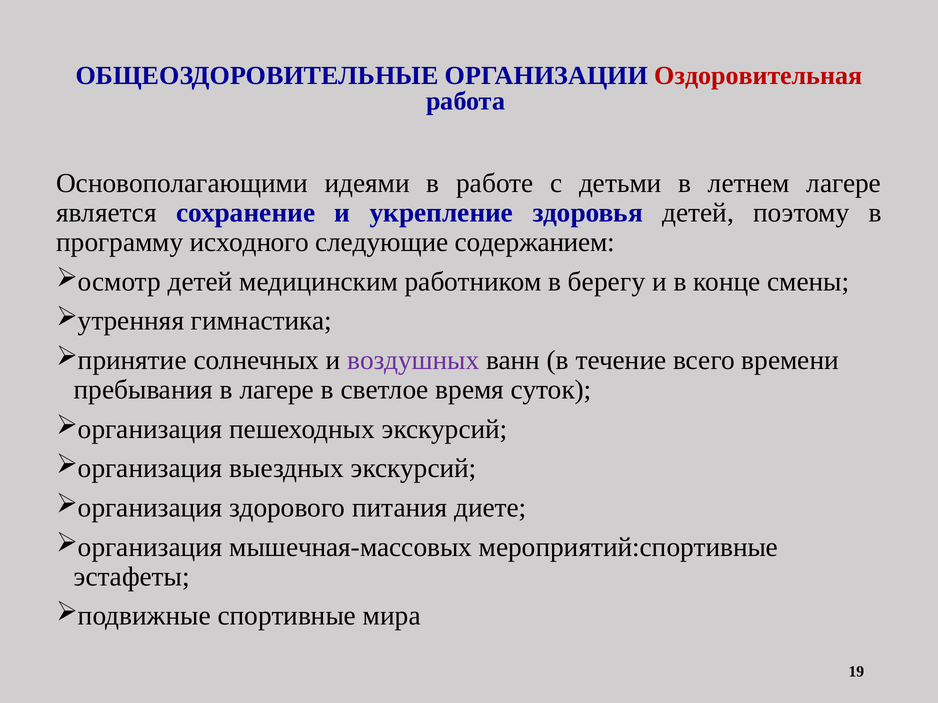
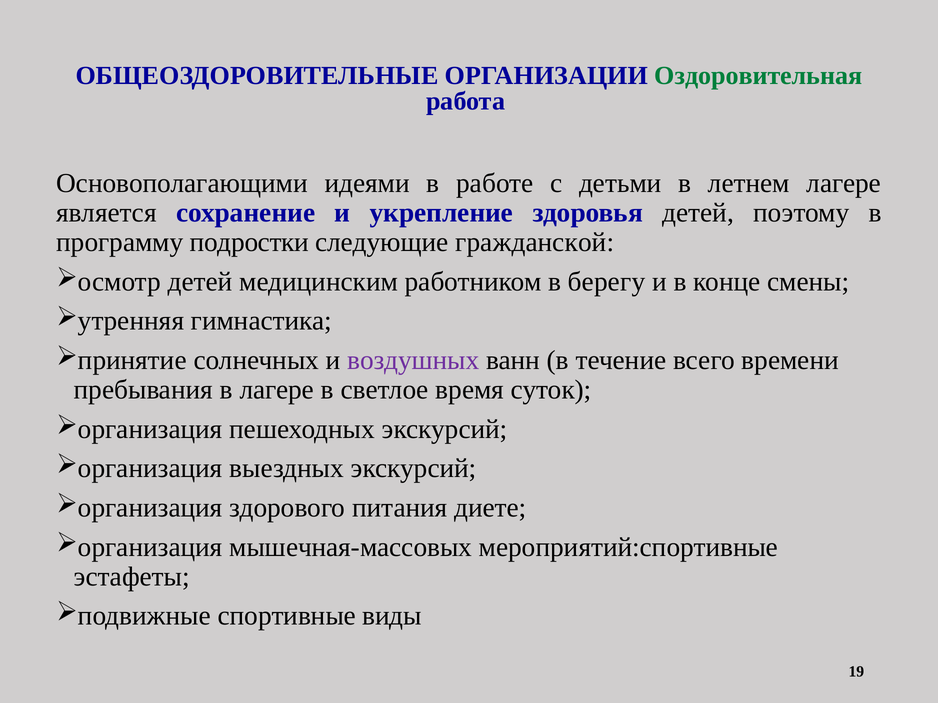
Оздоровительная colour: red -> green
исходного: исходного -> подростки
содержанием: содержанием -> гражданской
мира: мира -> виды
